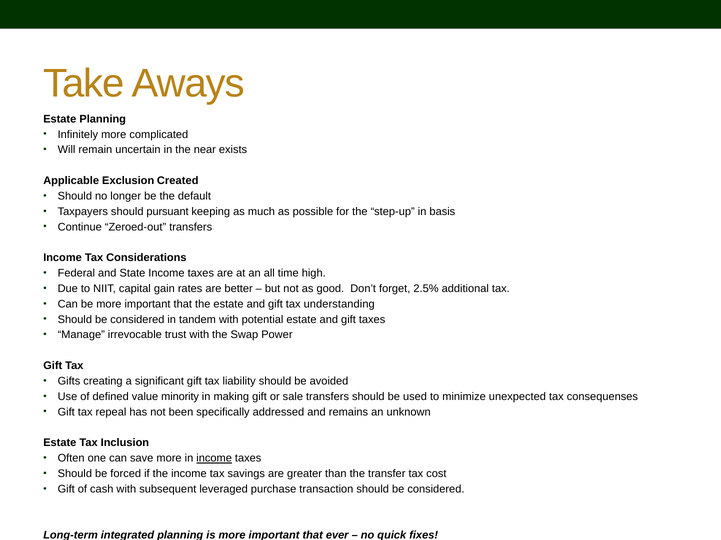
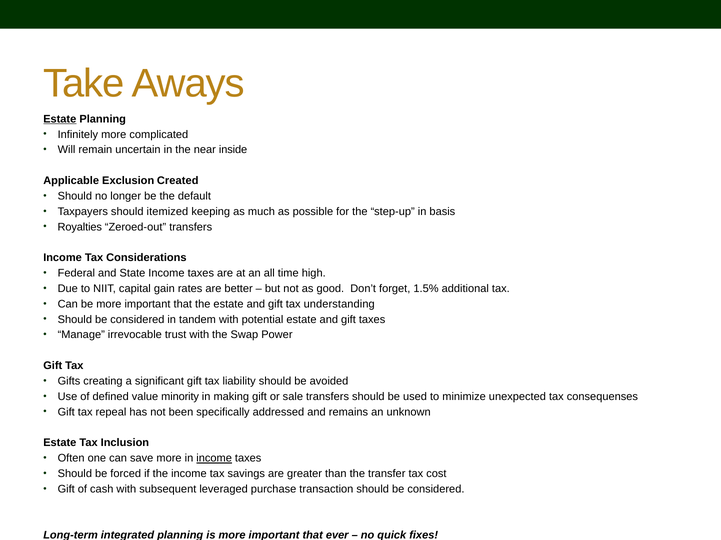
Estate at (60, 119) underline: none -> present
exists: exists -> inside
pursuant: pursuant -> itemized
Continue: Continue -> Royalties
2.5%: 2.5% -> 1.5%
